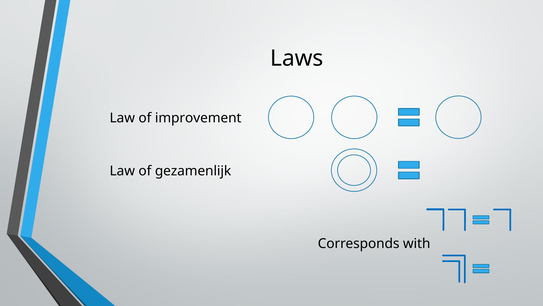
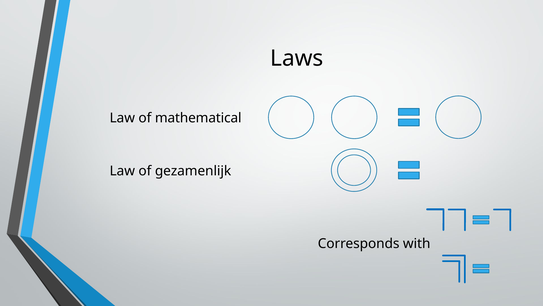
improvement: improvement -> mathematical
